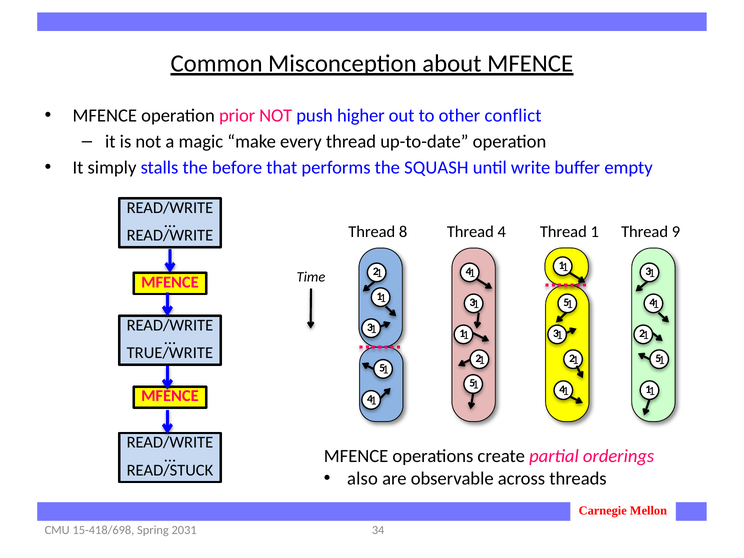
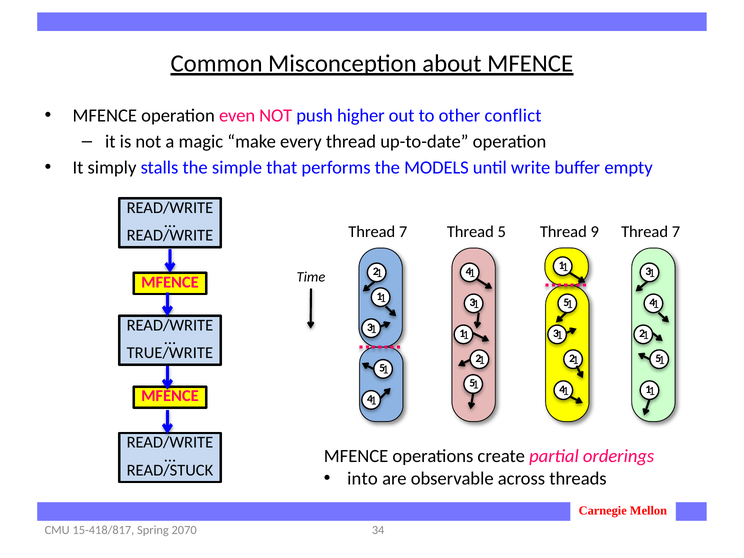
prior: prior -> even
before: before -> simple
SQUASH: SQUASH -> MODELS
8 at (403, 232): 8 -> 7
Thread 4: 4 -> 5
Thread 1: 1 -> 9
9 at (676, 232): 9 -> 7
also: also -> into
15-418/698: 15-418/698 -> 15-418/817
2031: 2031 -> 2070
